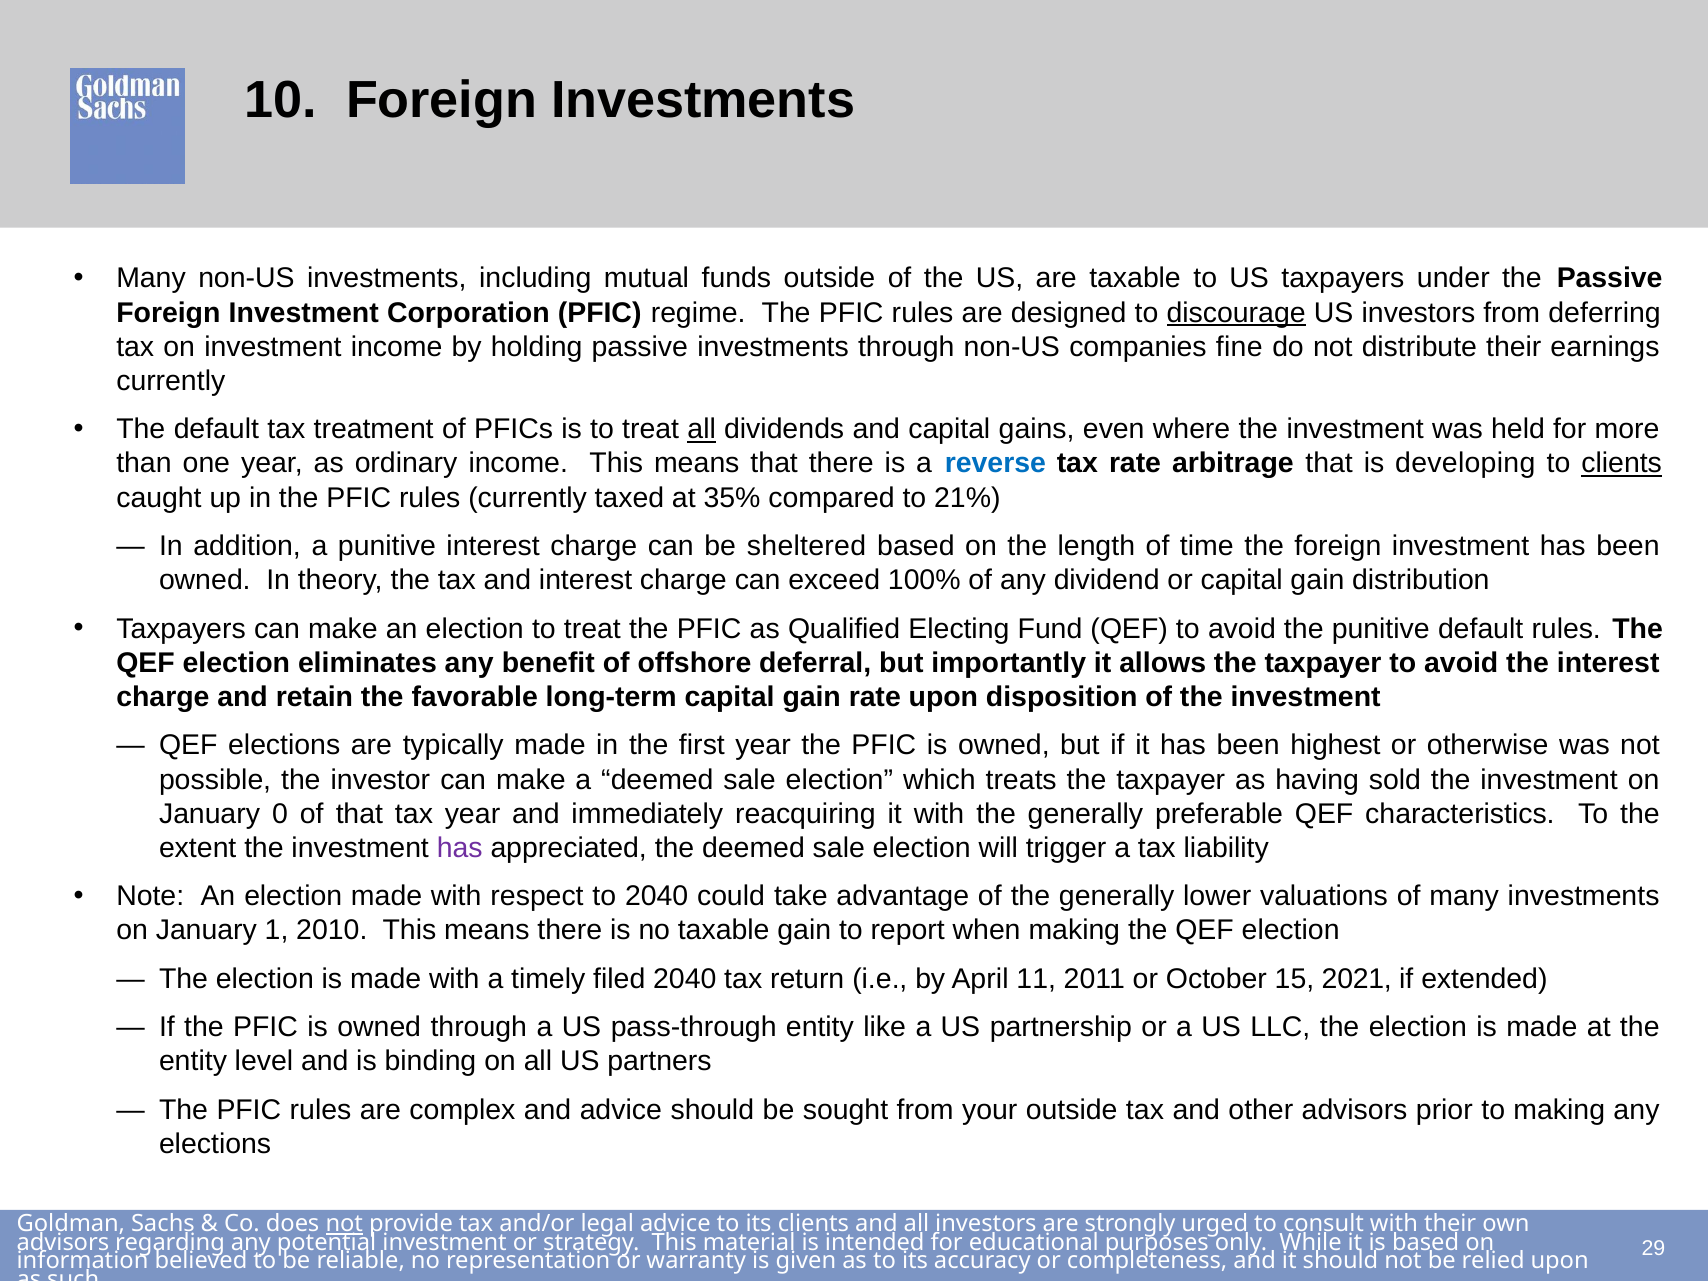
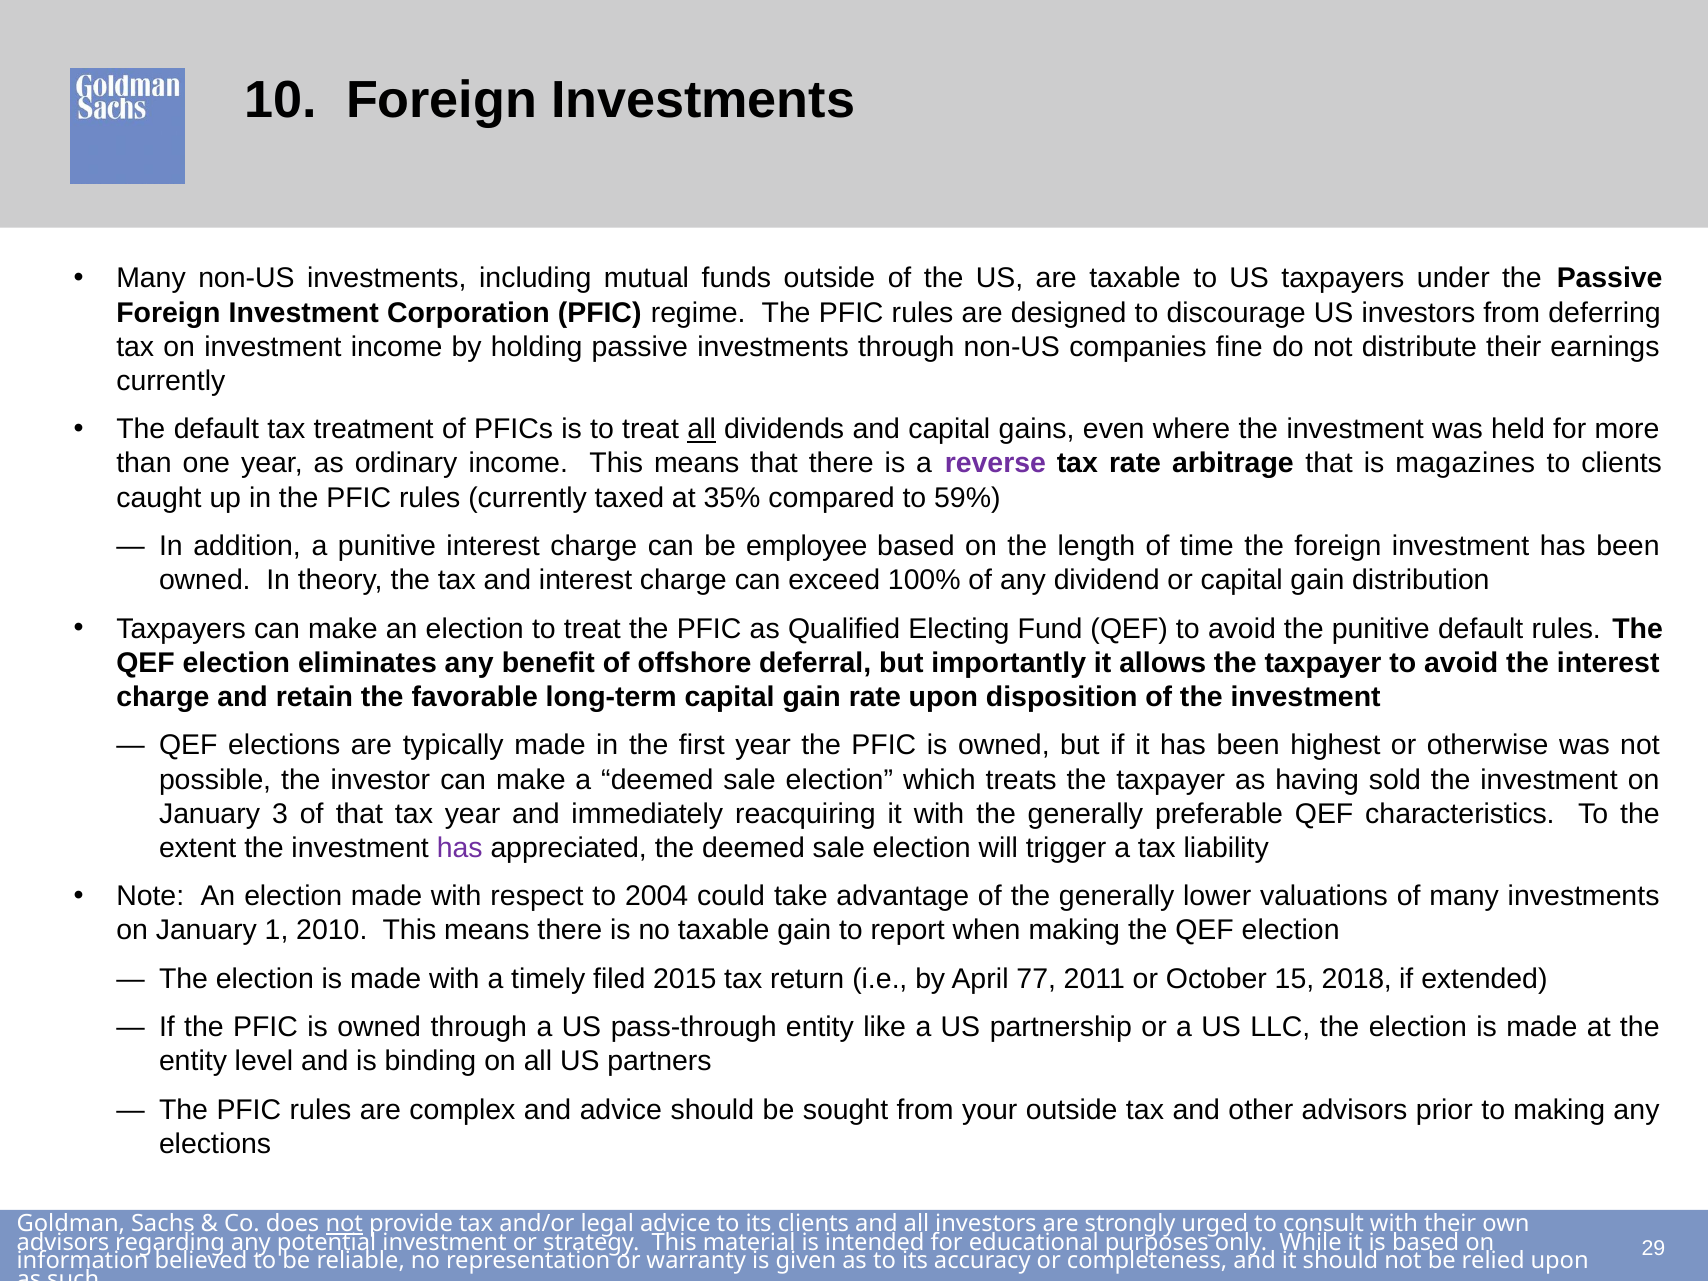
discourage underline: present -> none
reverse colour: blue -> purple
developing: developing -> magazines
clients at (1622, 464) underline: present -> none
21%: 21% -> 59%
sheltered: sheltered -> employee
0: 0 -> 3
to 2040: 2040 -> 2004
filed 2040: 2040 -> 2015
11: 11 -> 77
2021: 2021 -> 2018
